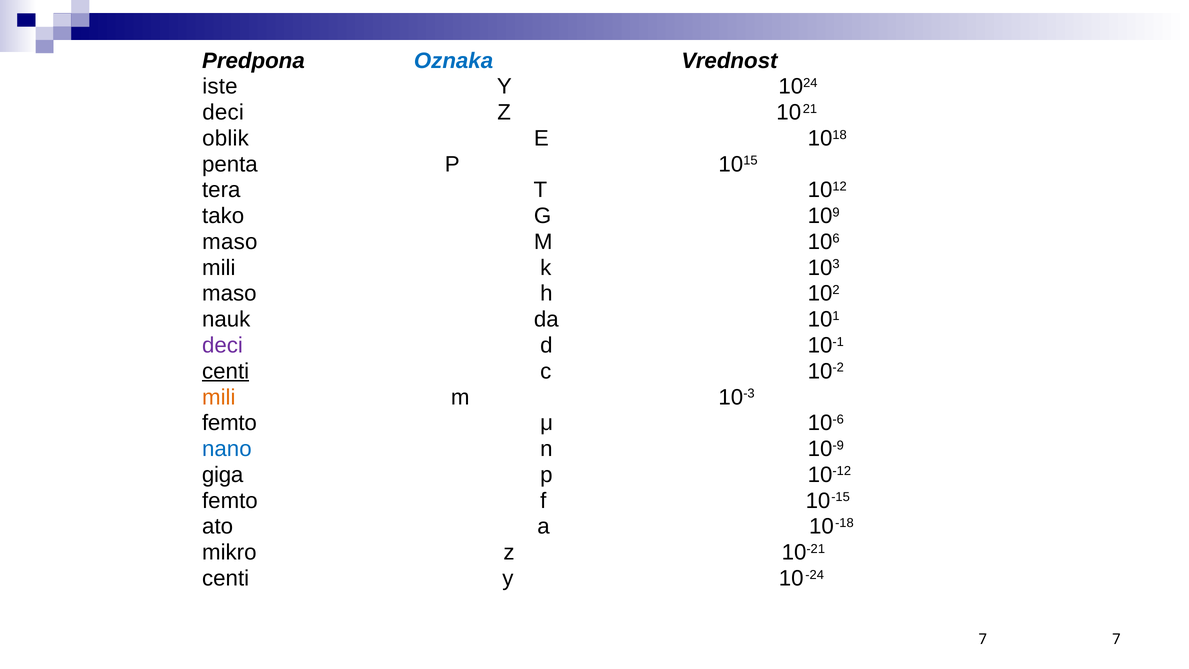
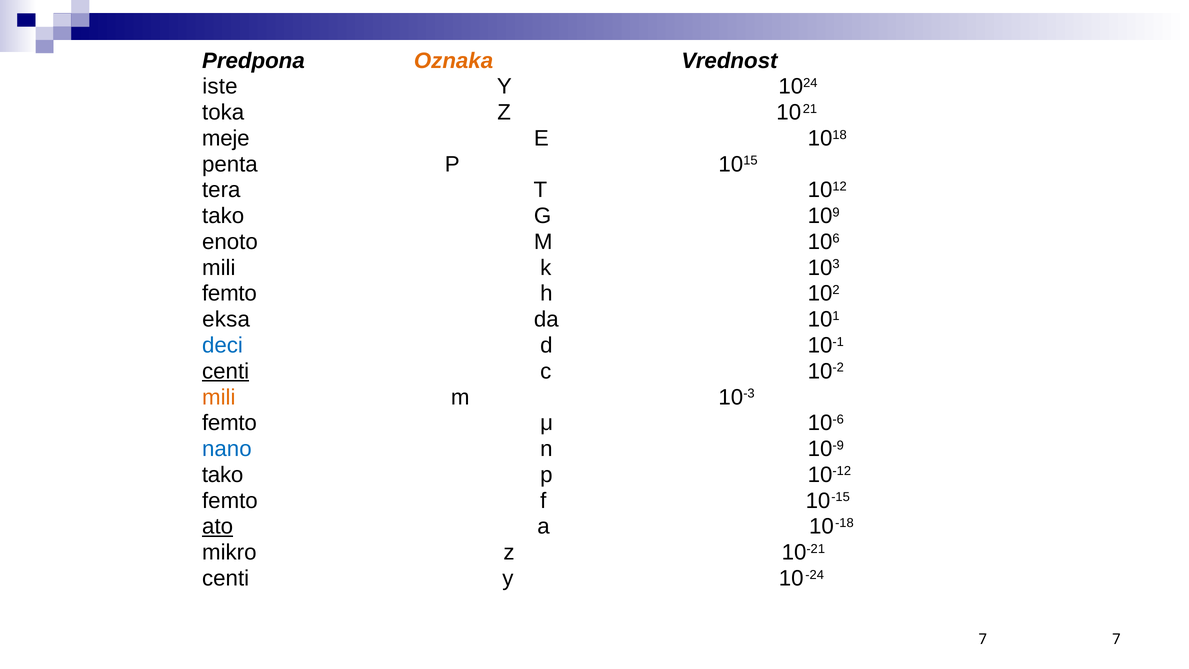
Oznaka colour: blue -> orange
deci at (223, 112): deci -> toka
oblik: oblik -> meje
maso at (230, 242): maso -> enoto
maso at (229, 294): maso -> femto
nauk: nauk -> eksa
deci at (223, 345) colour: purple -> blue
giga at (223, 475): giga -> tako
ato underline: none -> present
